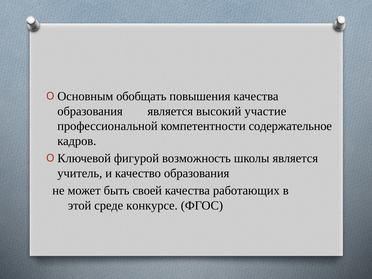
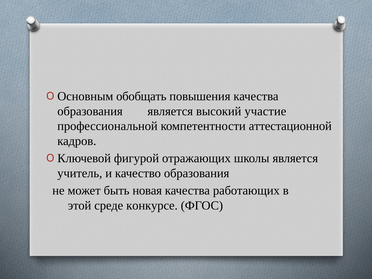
содержательное: содержательное -> аттестационной
возможность: возможность -> отражающих
своей: своей -> новая
